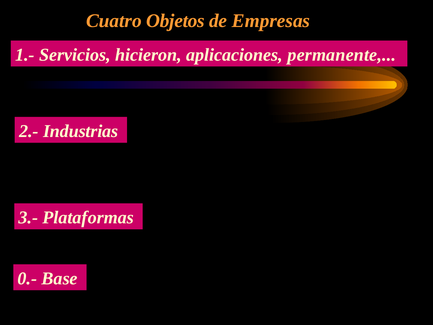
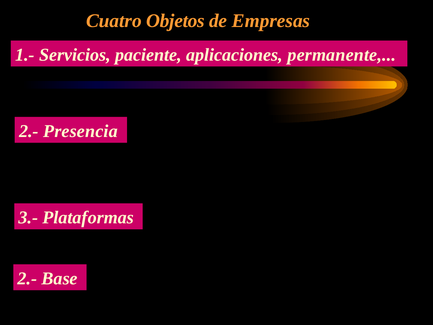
hicieron: hicieron -> paciente
Industrias: Industrias -> Presencia
0.- at (27, 278): 0.- -> 2.-
